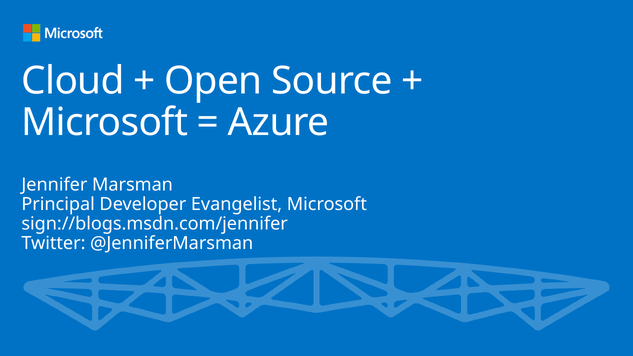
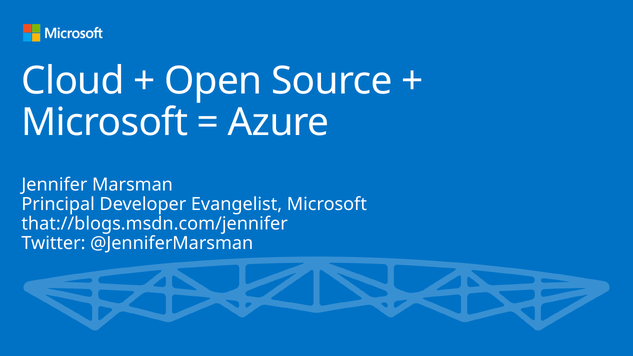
sign://blogs.msdn.com/jennifer: sign://blogs.msdn.com/jennifer -> that://blogs.msdn.com/jennifer
